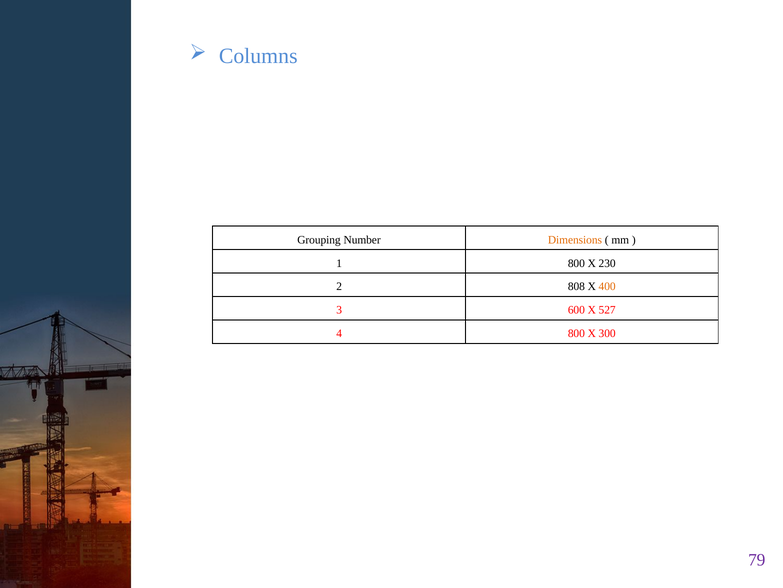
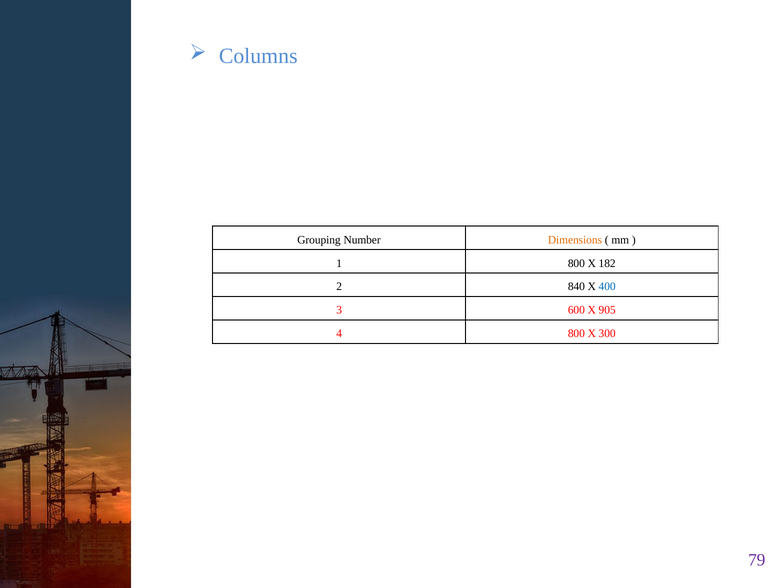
230: 230 -> 182
808: 808 -> 840
400 colour: orange -> blue
527: 527 -> 905
